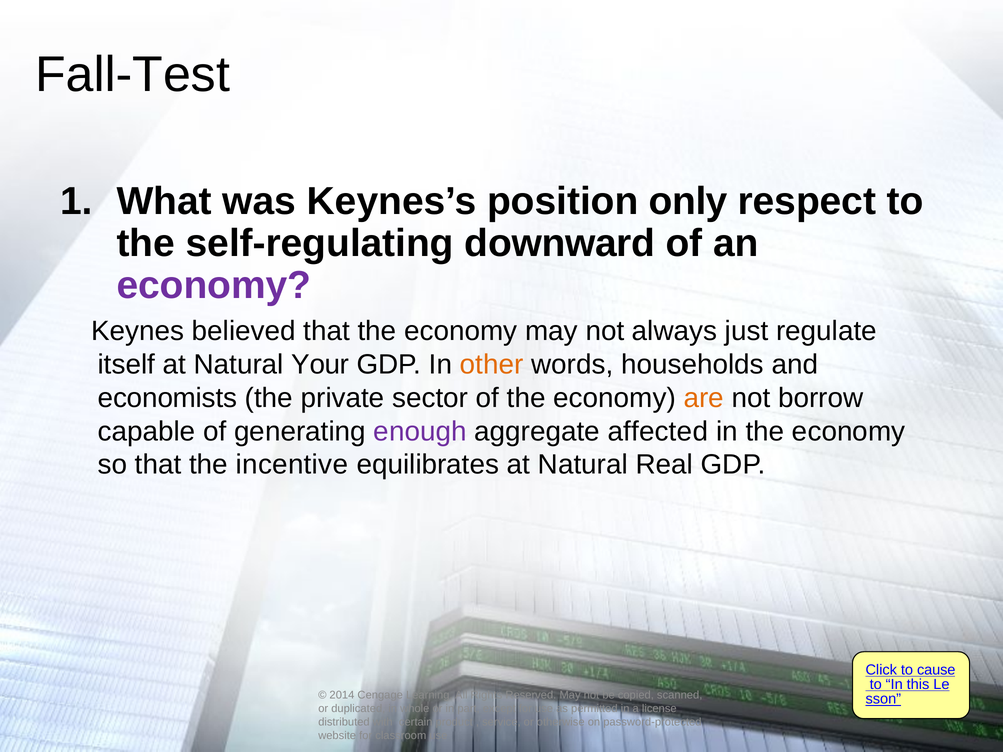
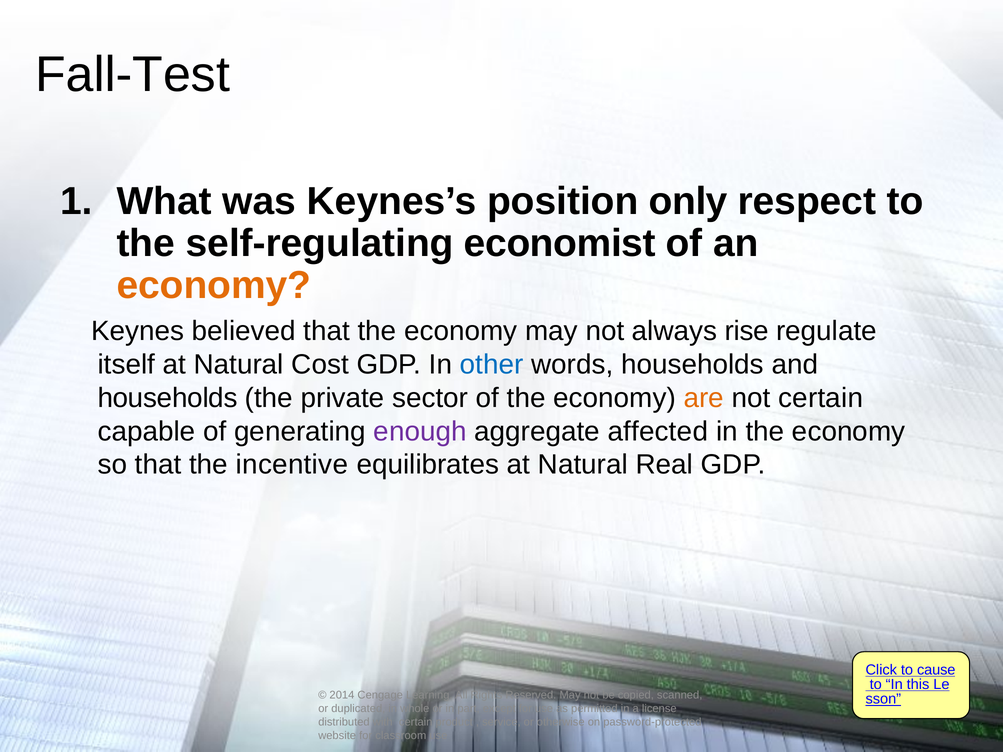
downward: downward -> economist
economy at (214, 285) colour: purple -> orange
just: just -> rise
Your: Your -> Cost
other colour: orange -> blue
economists at (167, 398): economists -> households
not borrow: borrow -> certain
